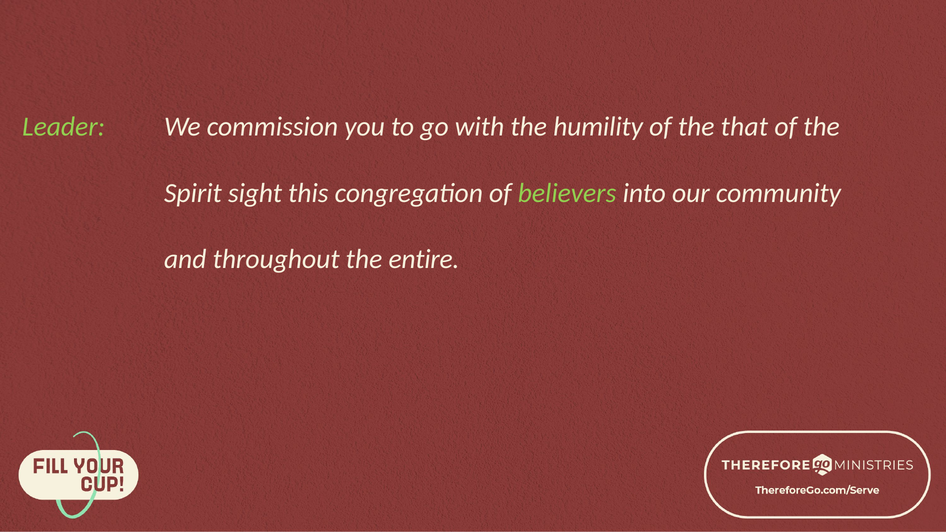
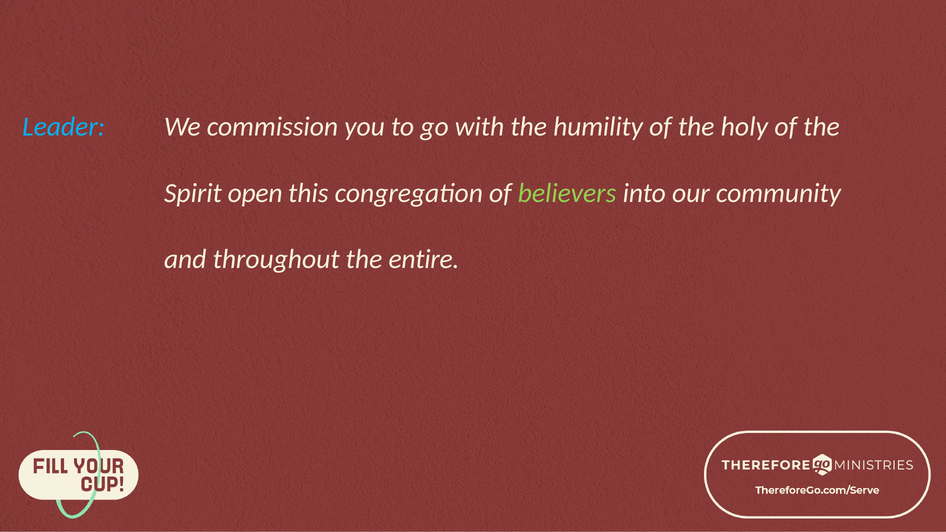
Leader colour: light green -> light blue
that: that -> holy
sight: sight -> open
